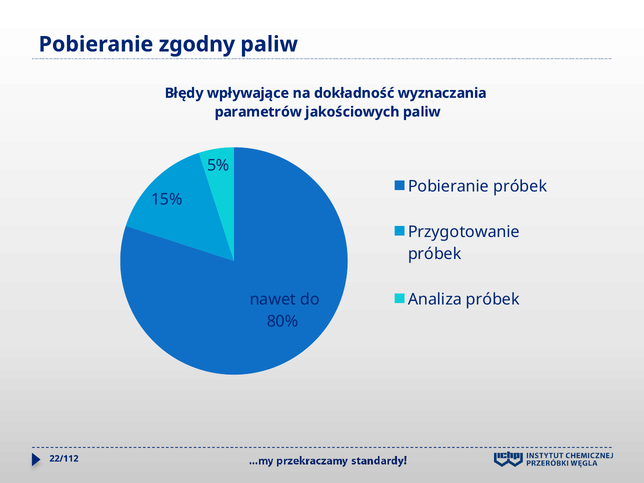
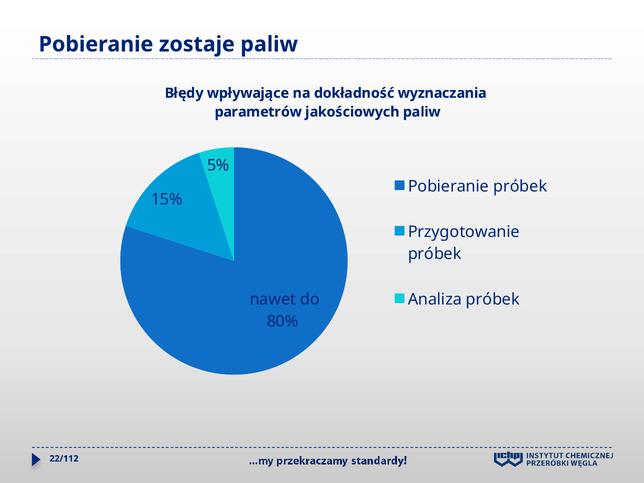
zgodny: zgodny -> zostaje
